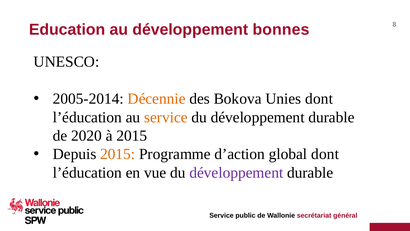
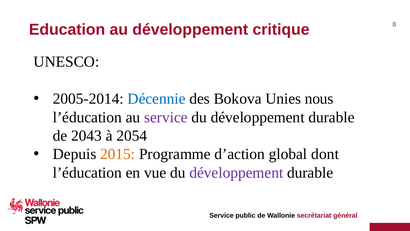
bonnes: bonnes -> critique
Décennie colour: orange -> blue
Unies dont: dont -> nous
service at (166, 117) colour: orange -> purple
2020: 2020 -> 2043
à 2015: 2015 -> 2054
